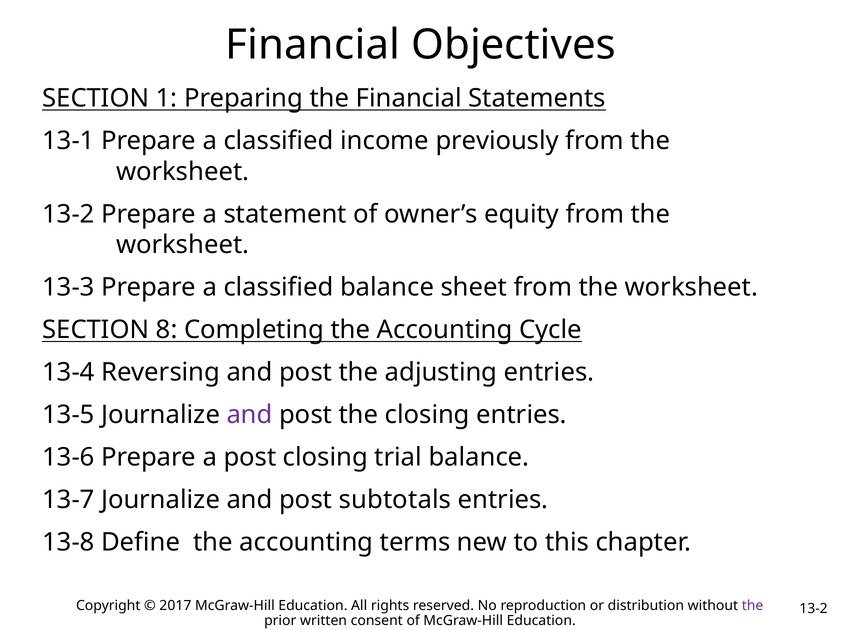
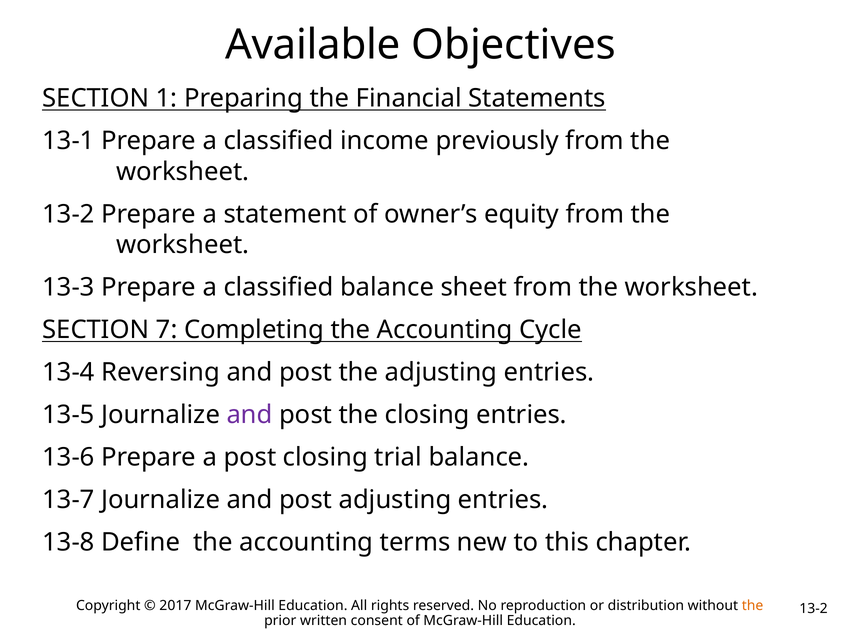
Financial at (313, 45): Financial -> Available
8: 8 -> 7
post subtotals: subtotals -> adjusting
the at (753, 606) colour: purple -> orange
